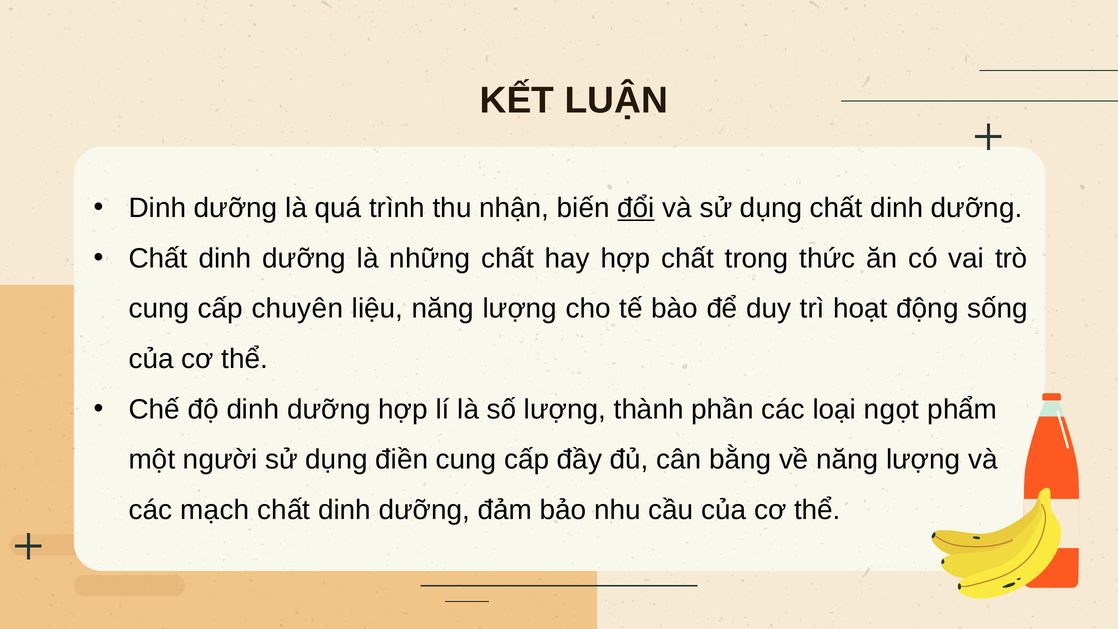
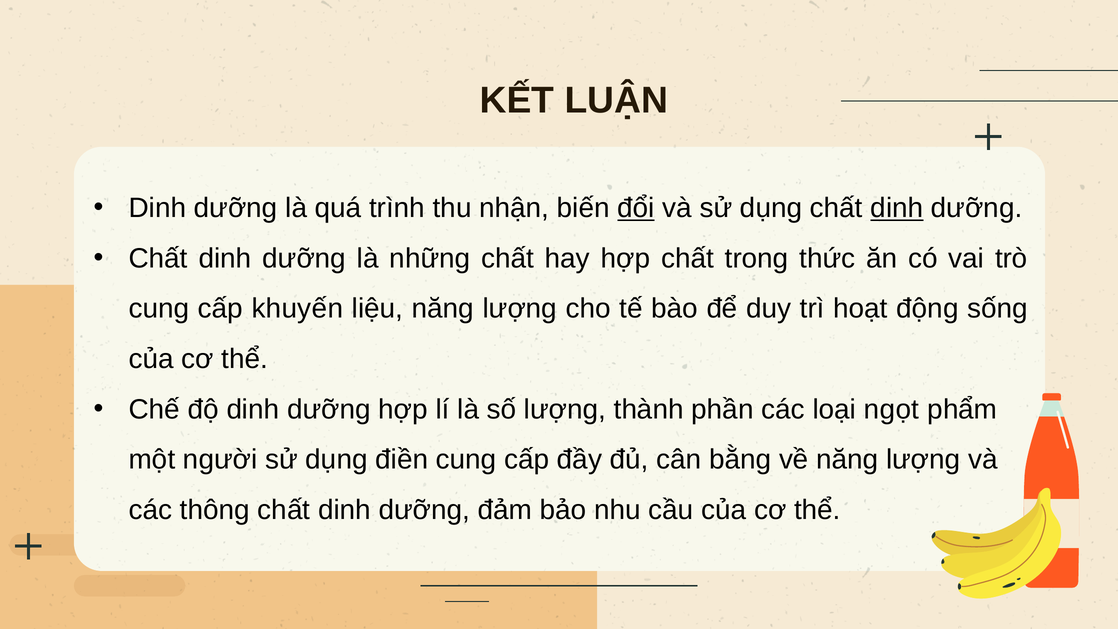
dinh at (897, 208) underline: none -> present
chuyên: chuyên -> khuyến
mạch: mạch -> thông
